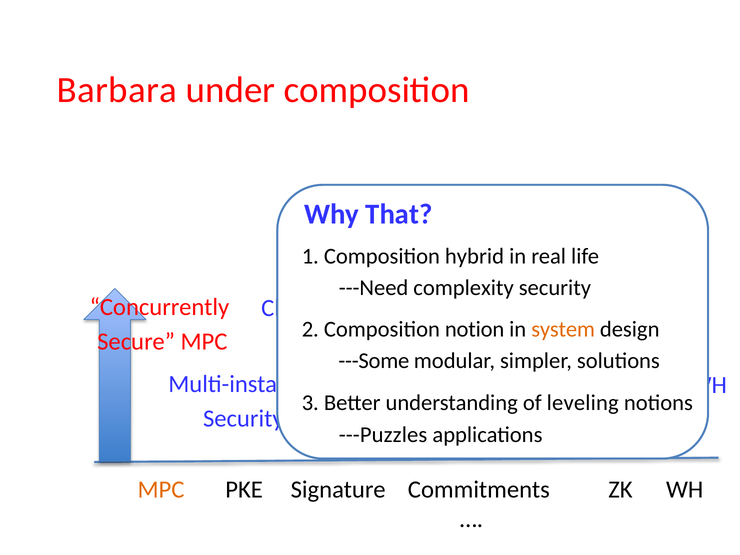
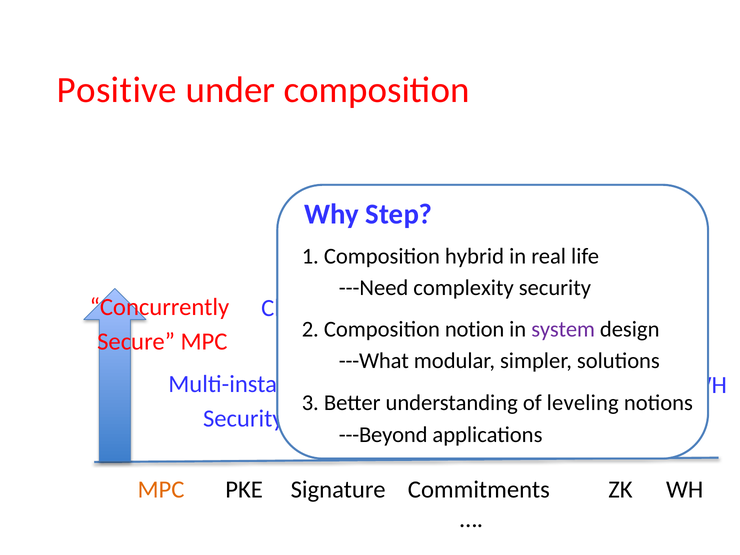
Barbara: Barbara -> Positive
That: That -> Step
system colour: orange -> purple
---Some: ---Some -> ---What
---Puzzles: ---Puzzles -> ---Beyond
